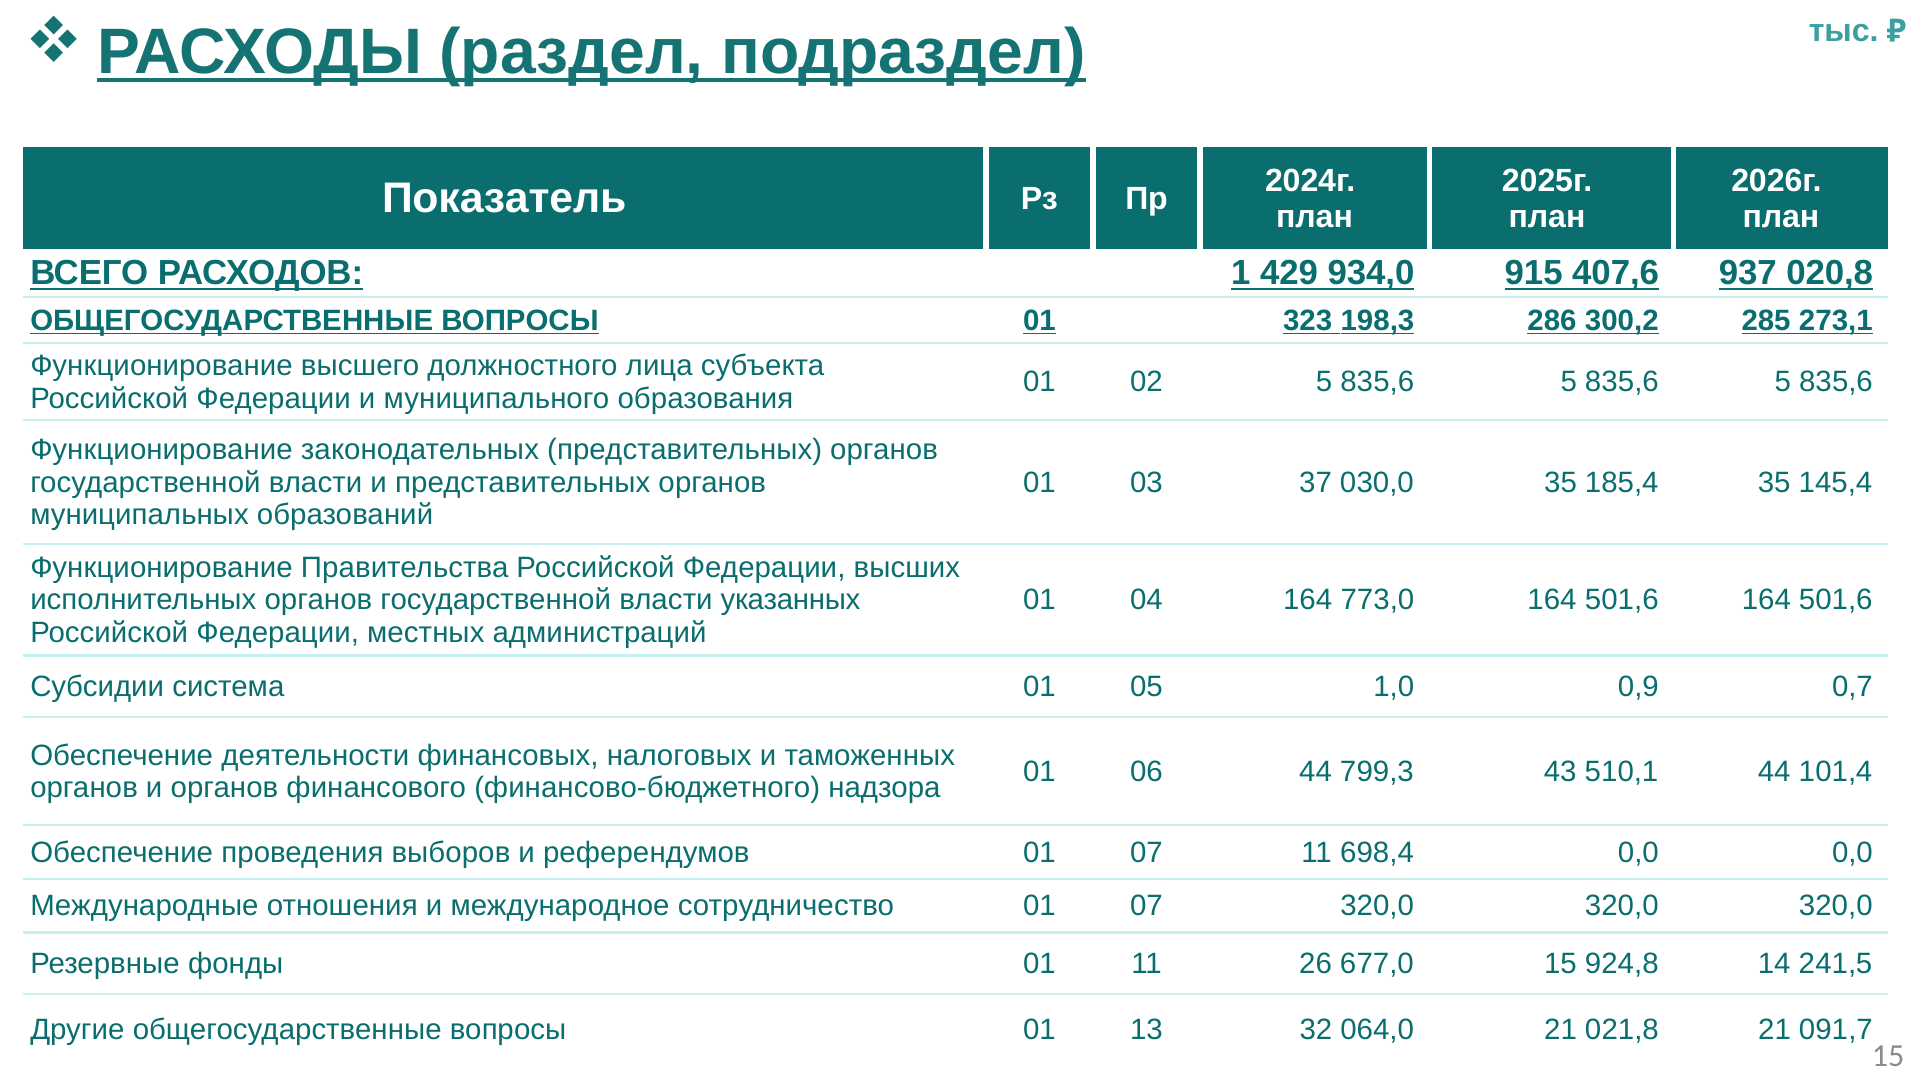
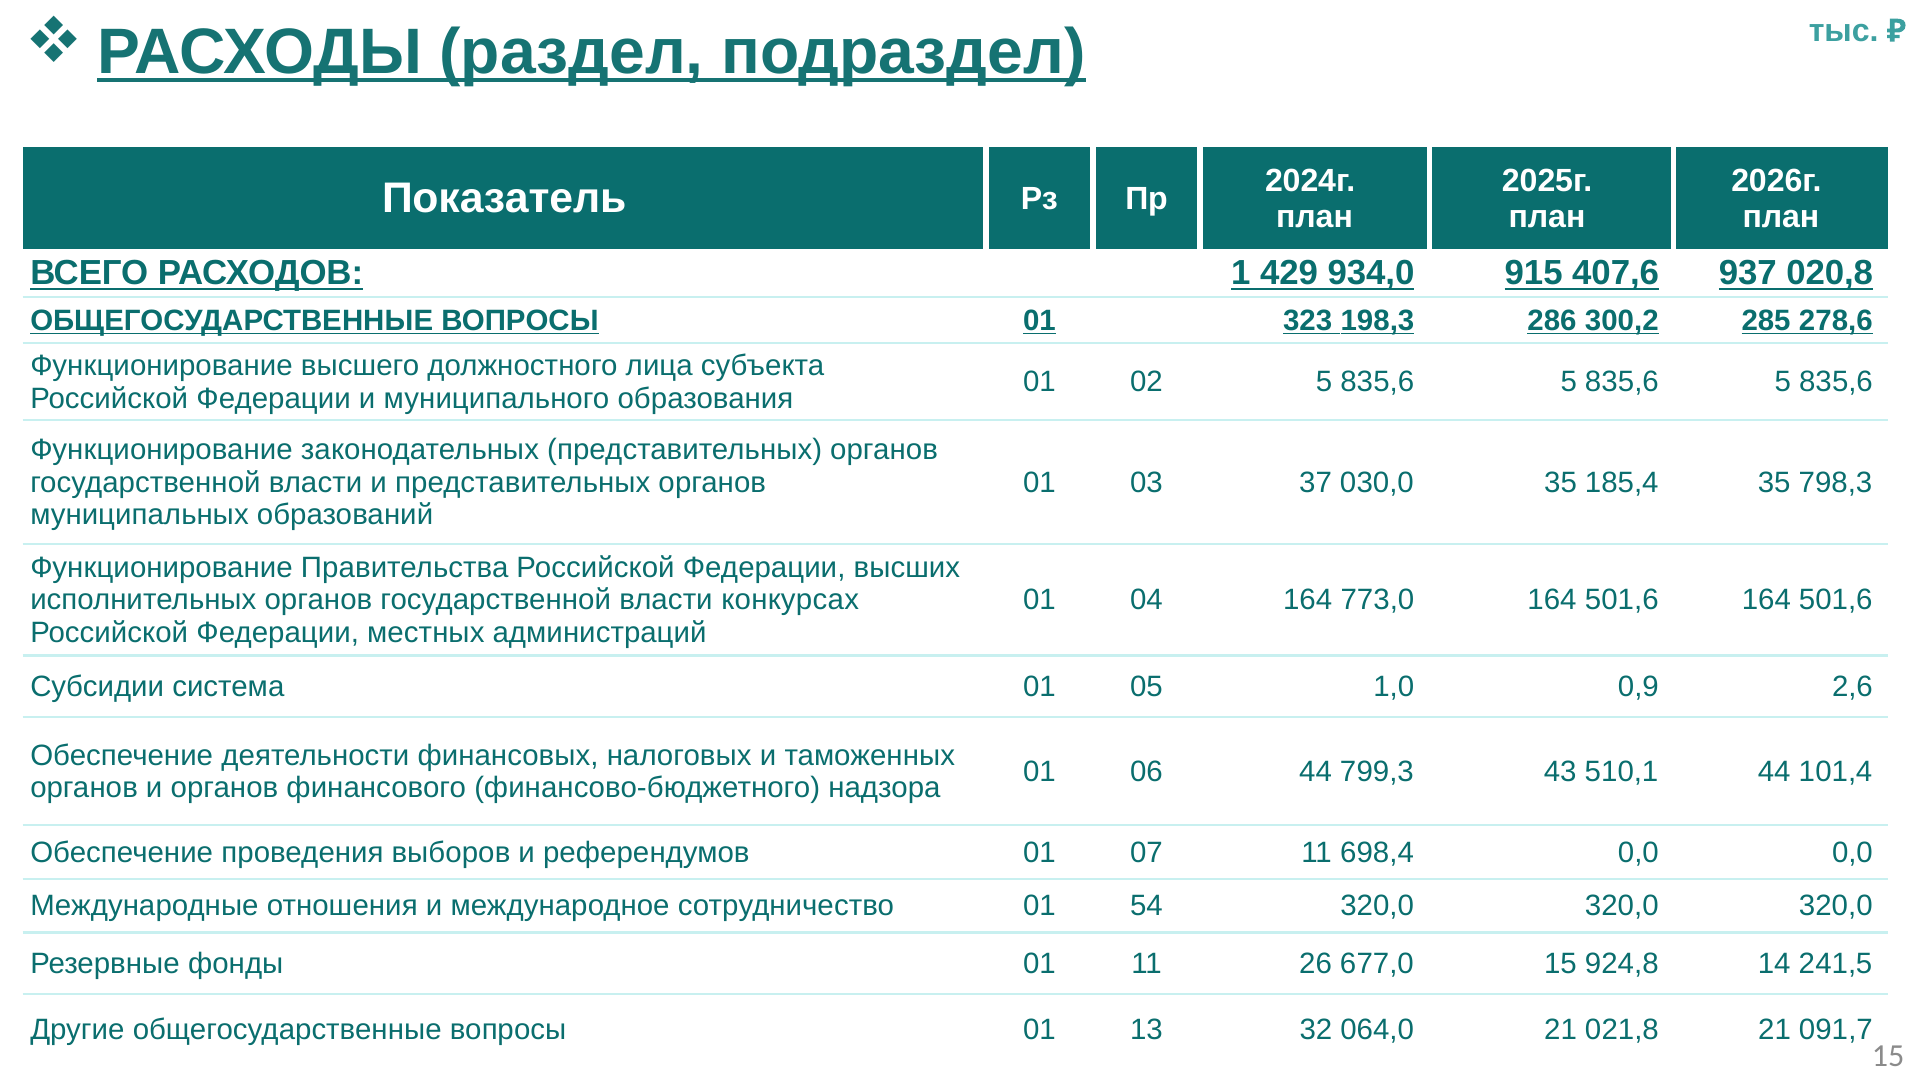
273,1: 273,1 -> 278,6
145,4: 145,4 -> 798,3
указанных: указанных -> конкурсах
0,7: 0,7 -> 2,6
сотрудничество 01 07: 07 -> 54
